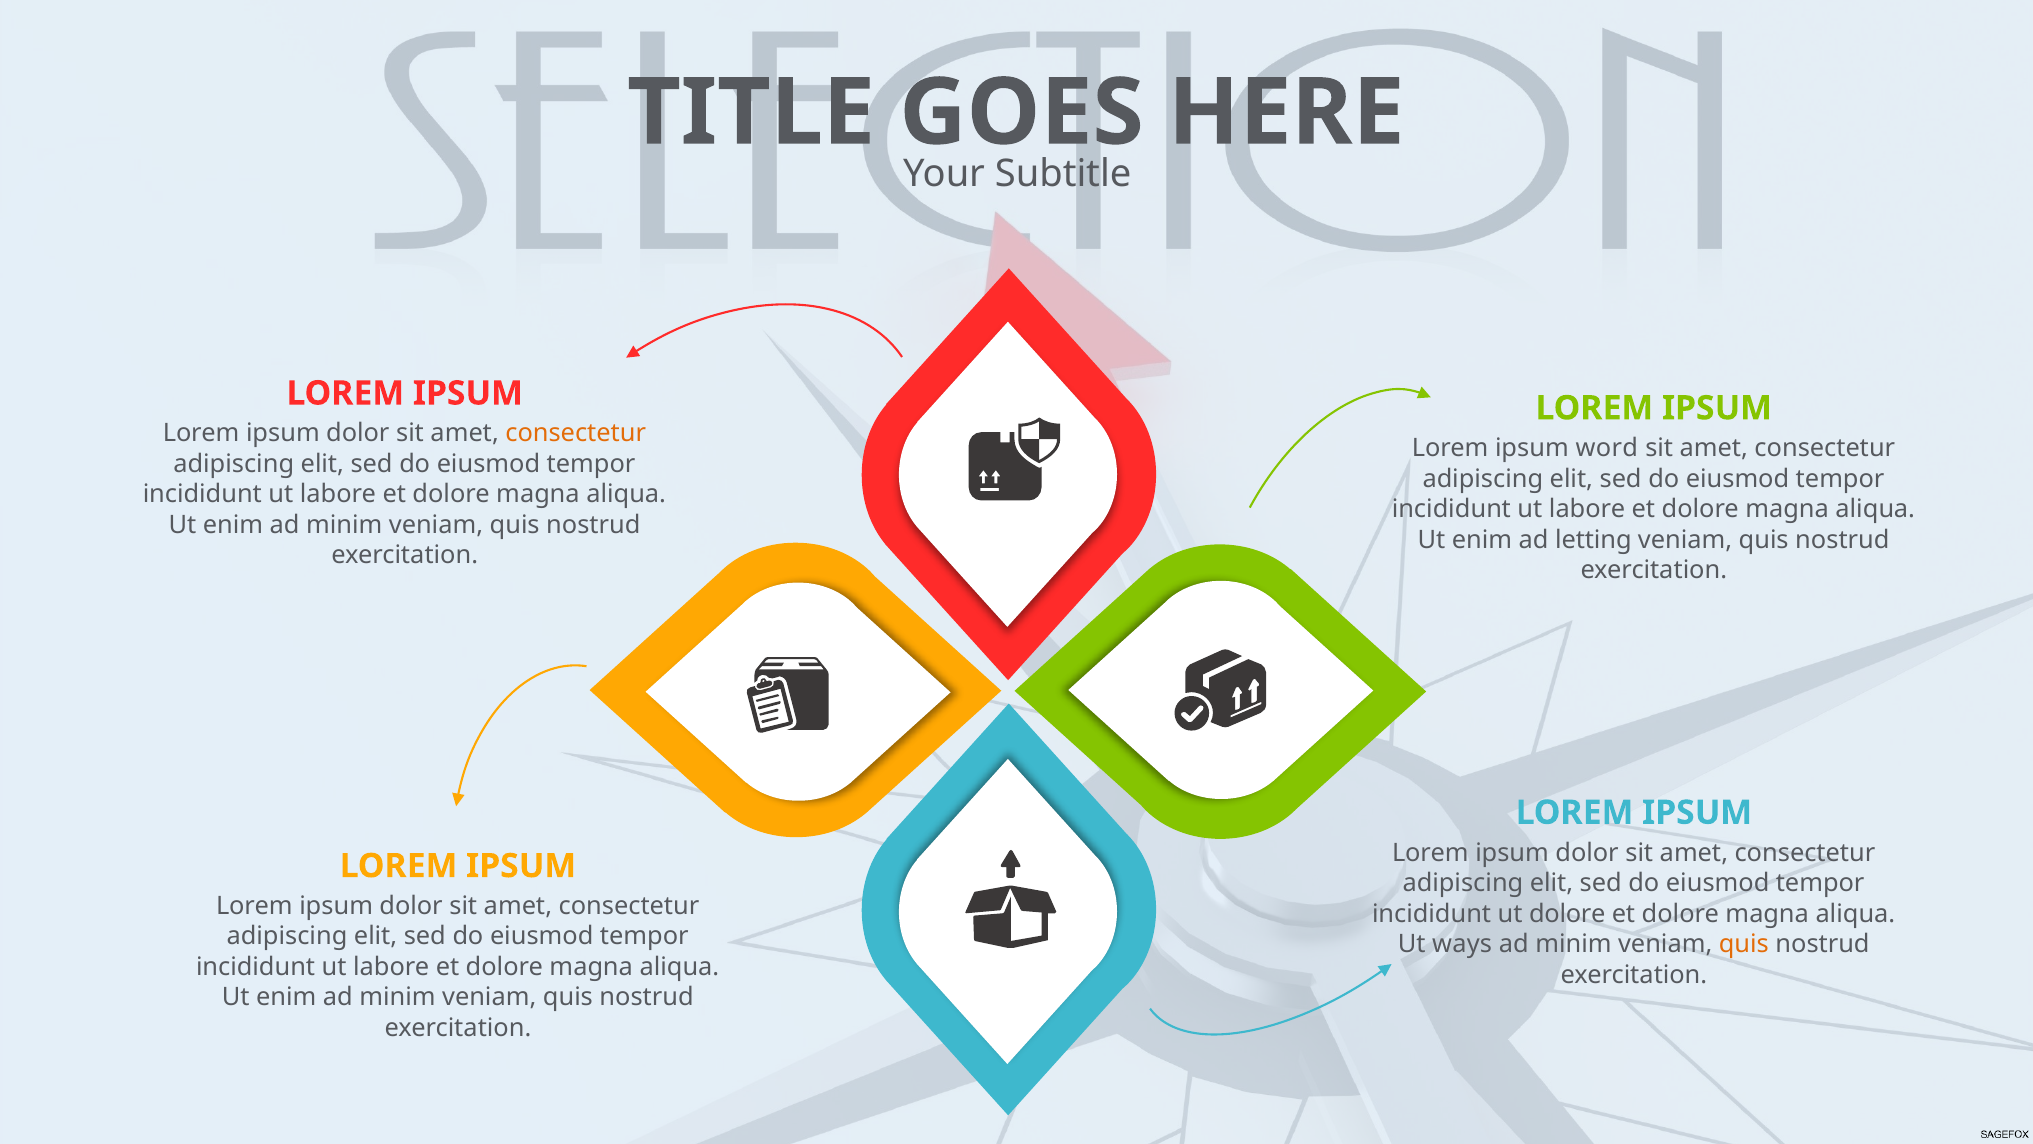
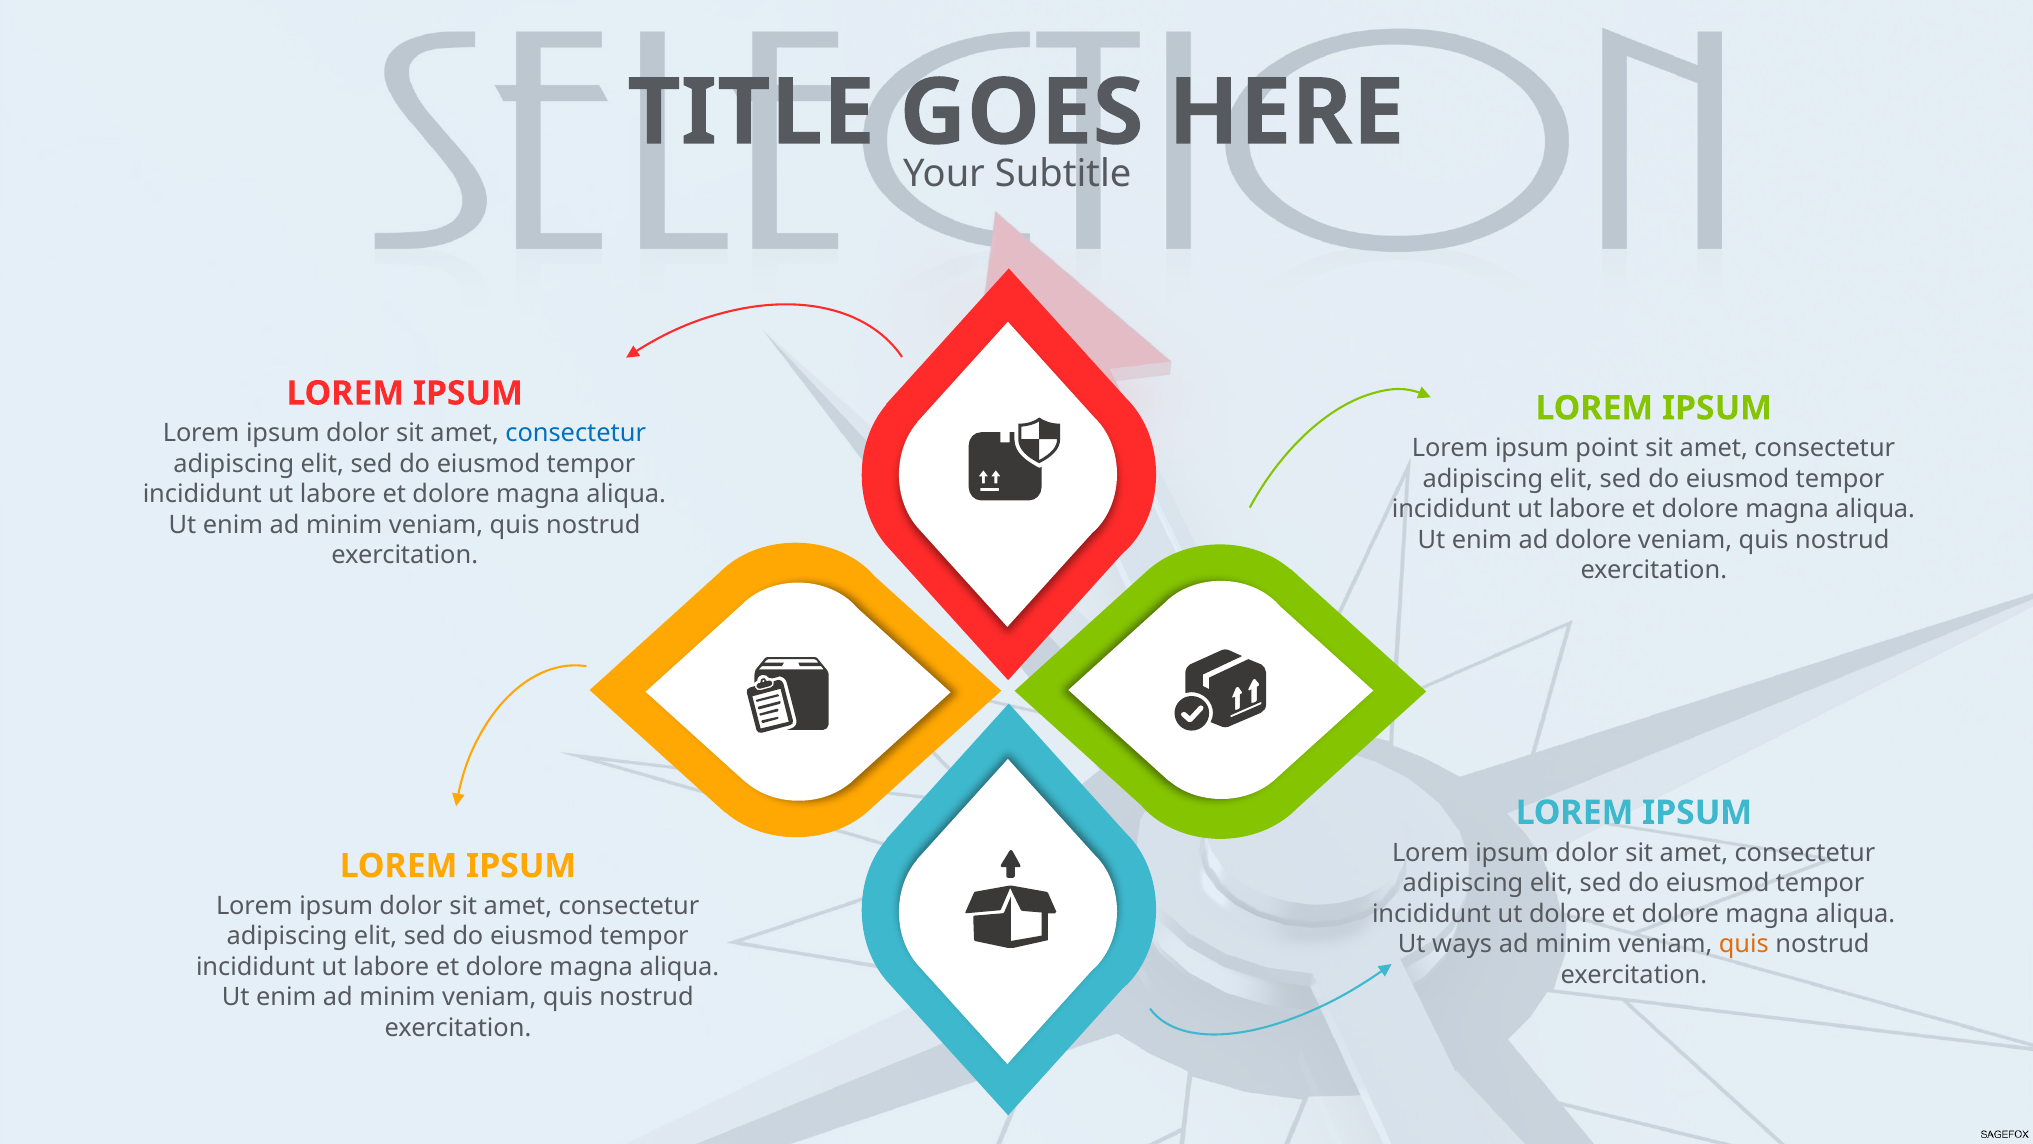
consectetur at (576, 433) colour: orange -> blue
word: word -> point
ad letting: letting -> dolore
